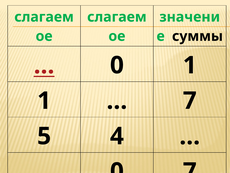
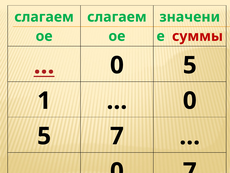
суммы colour: black -> red
1 at (190, 65): 1 -> 5
7 at (190, 100): 7 -> 0
5 4: 4 -> 7
